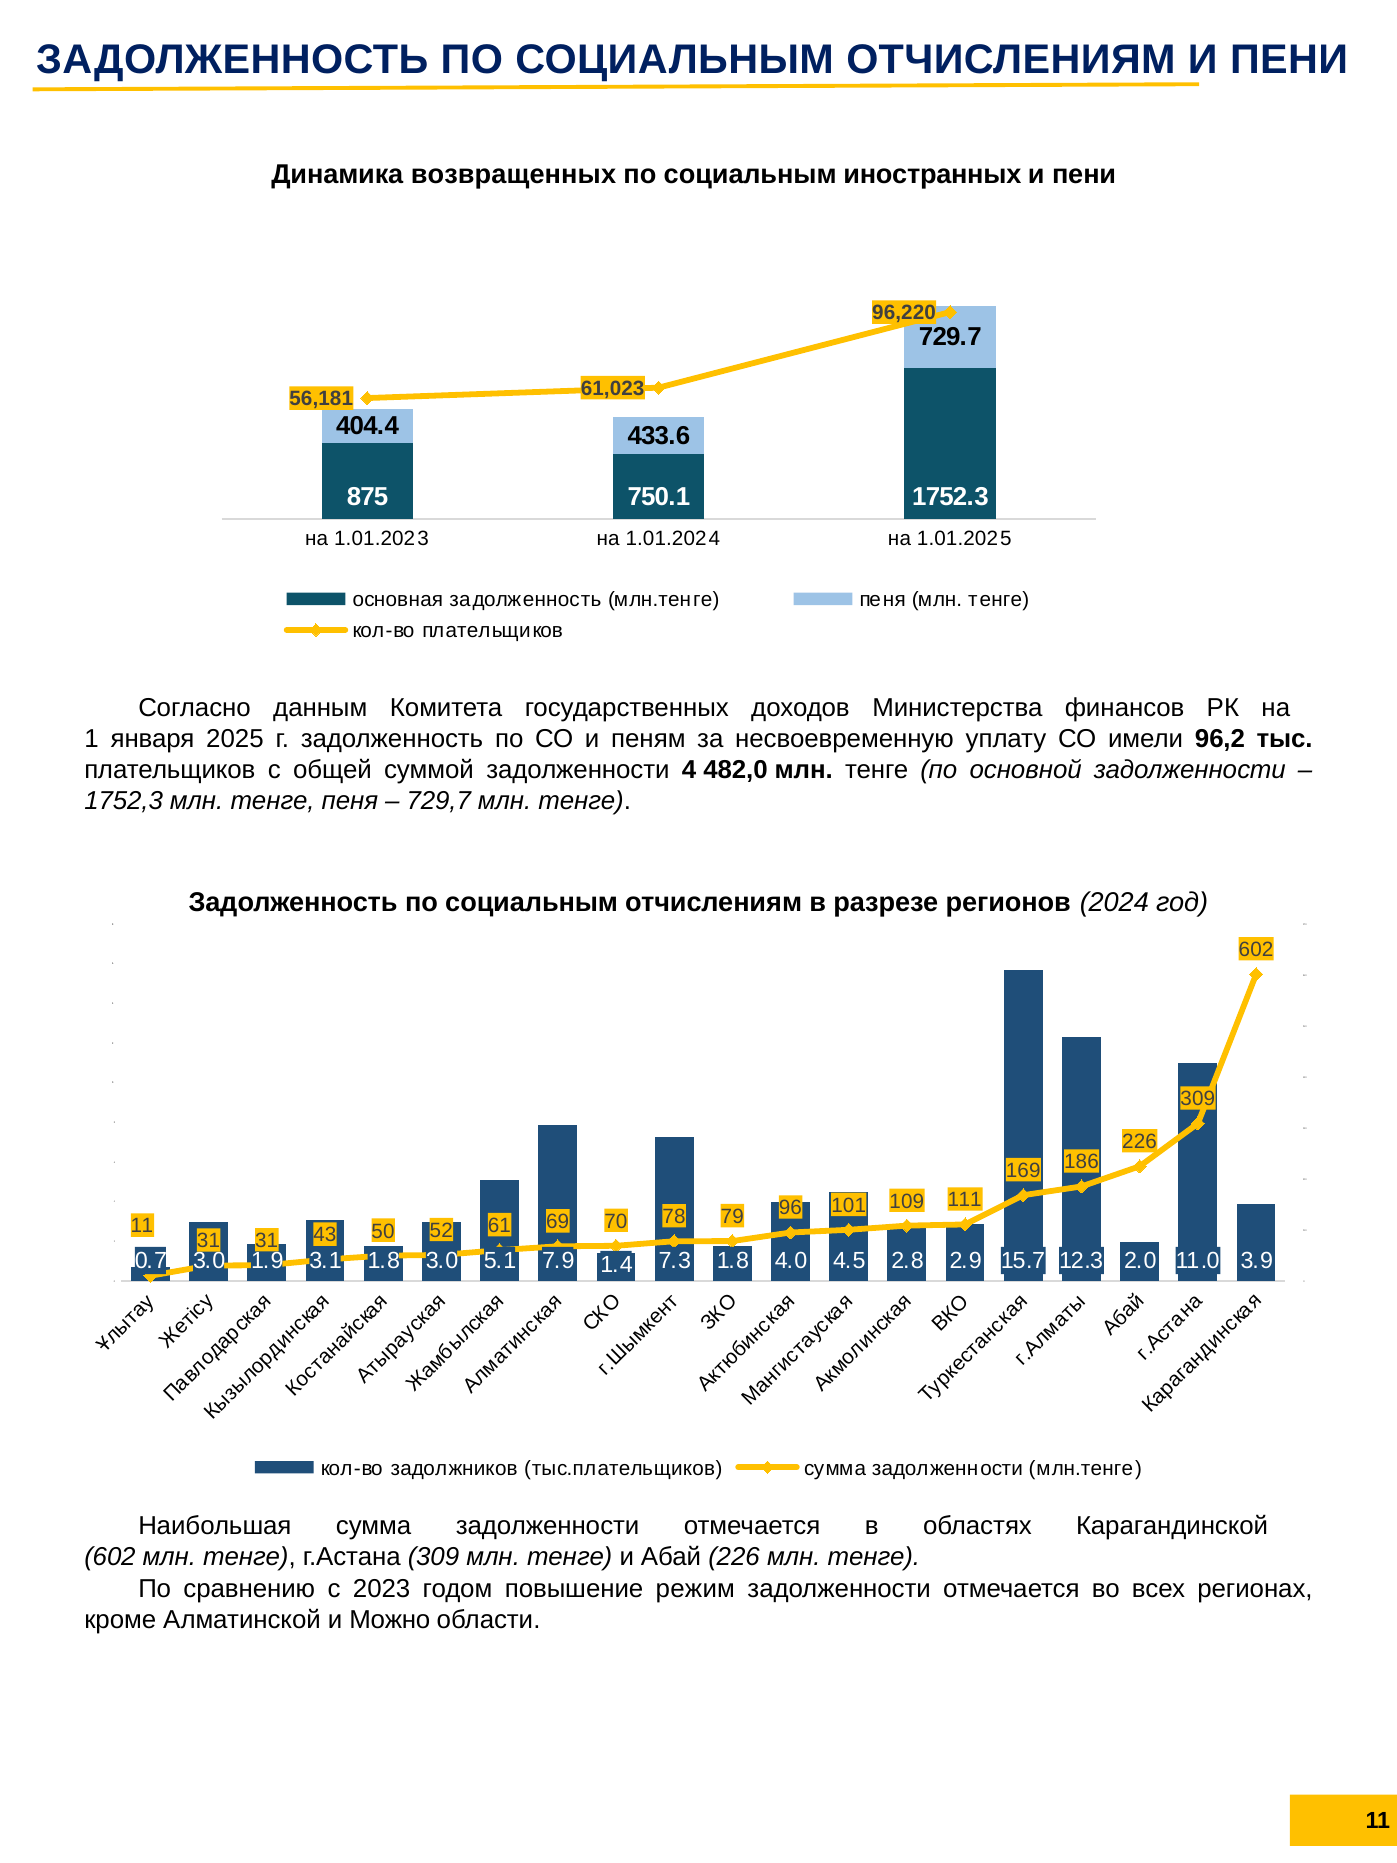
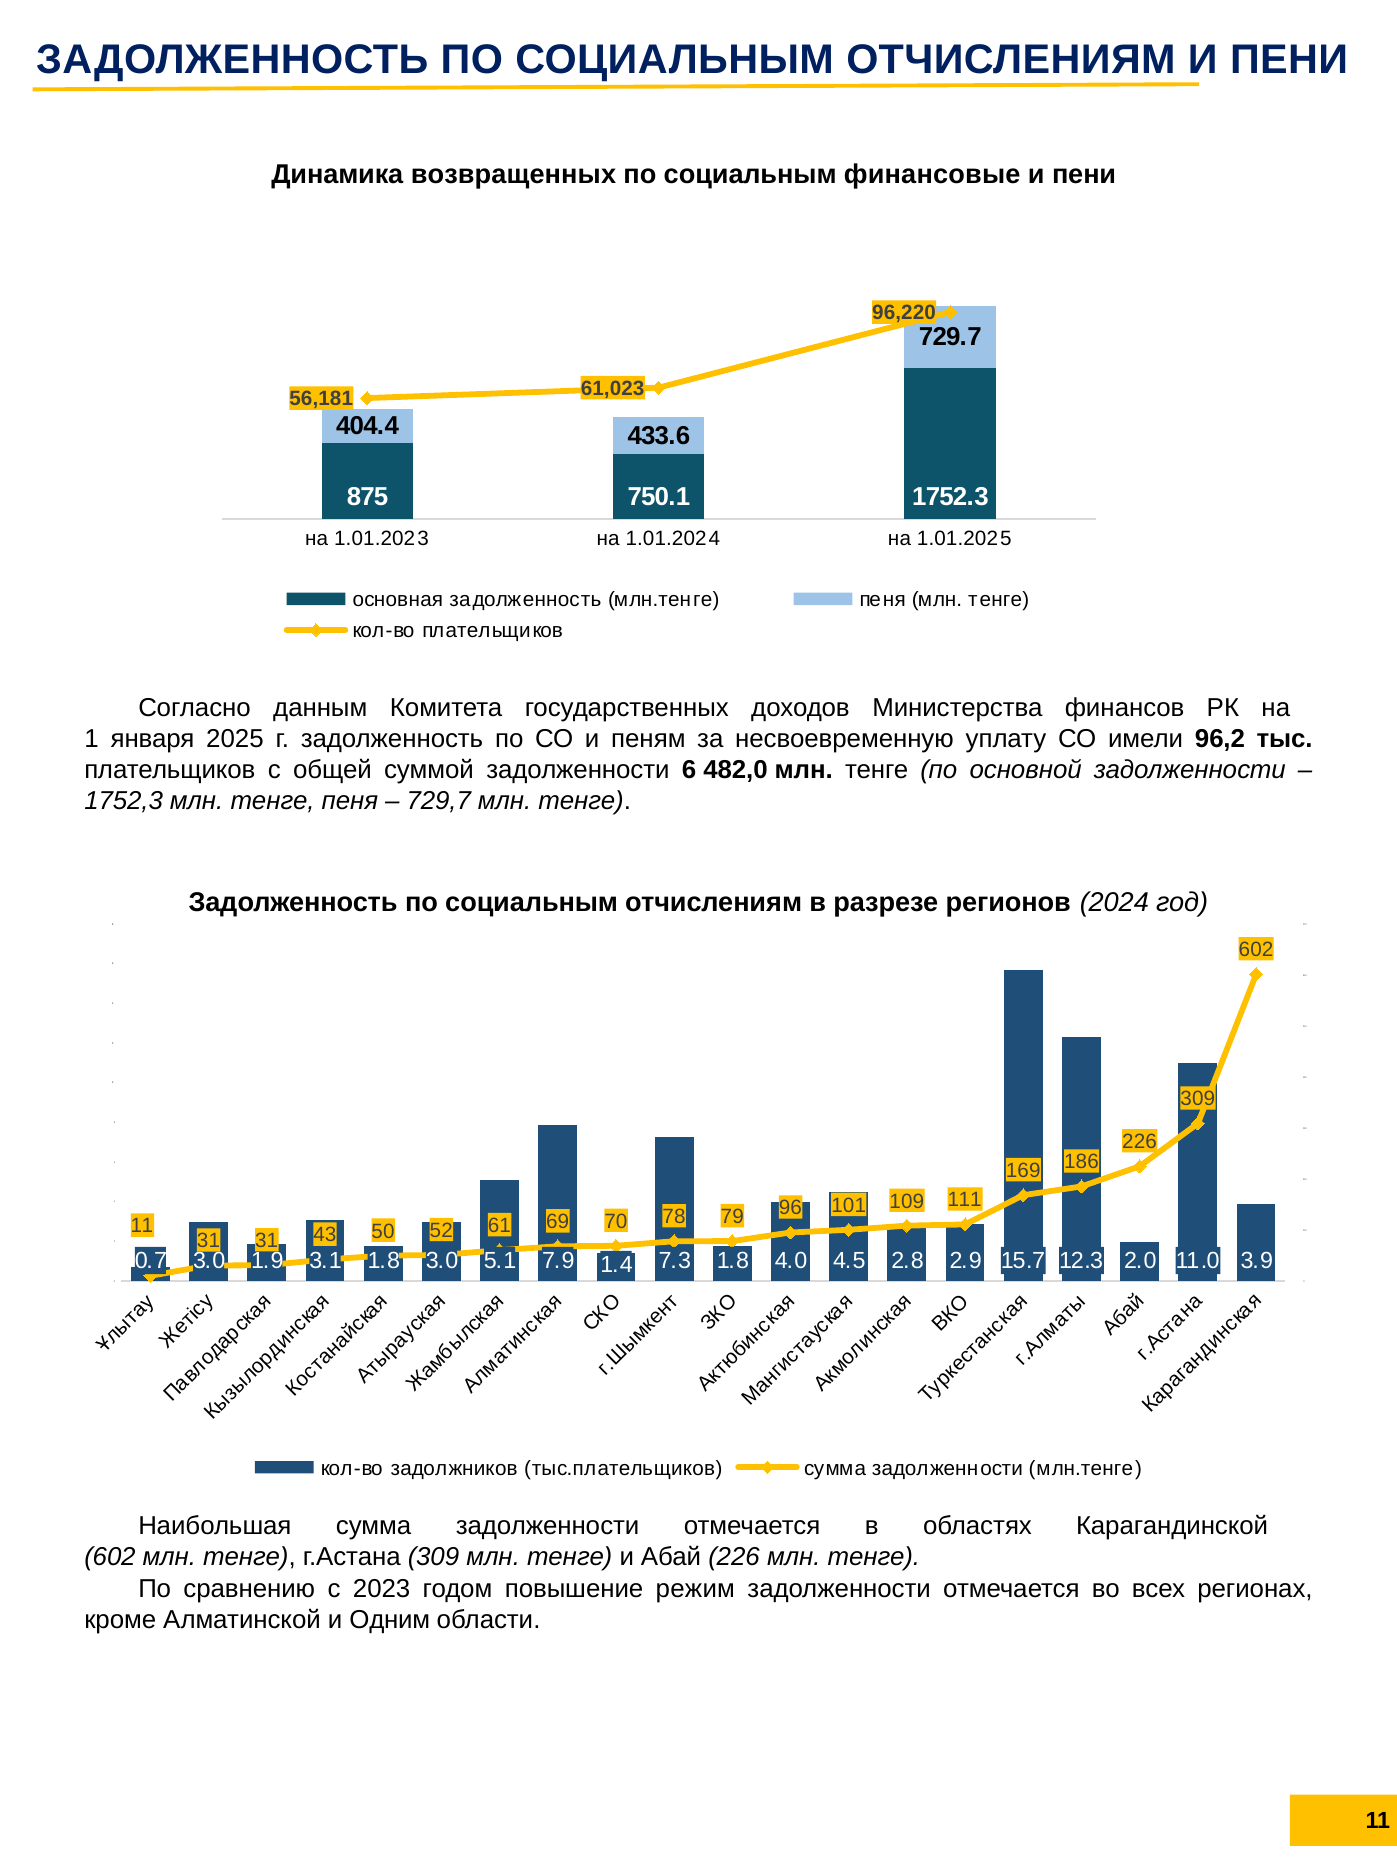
иностранных: иностранных -> финансовые
задолженности 4: 4 -> 6
Можно: Можно -> Одним
